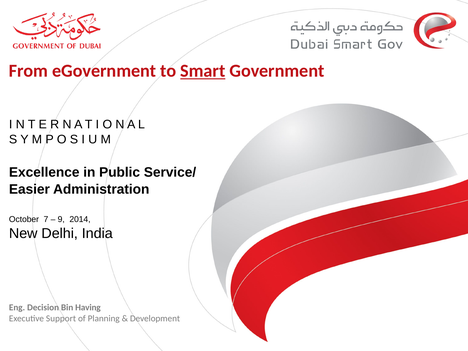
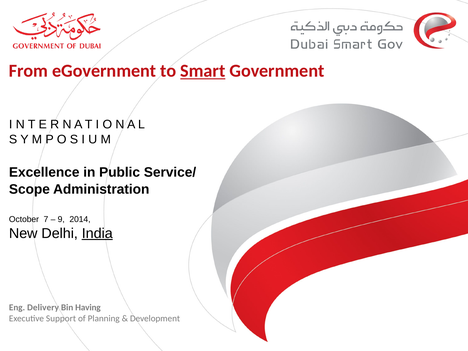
Easier: Easier -> Scope
India underline: none -> present
Decision: Decision -> Delivery
